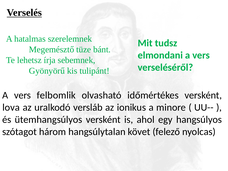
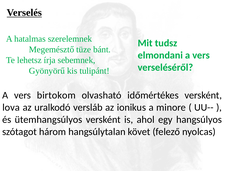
felbomlik: felbomlik -> birtokom
